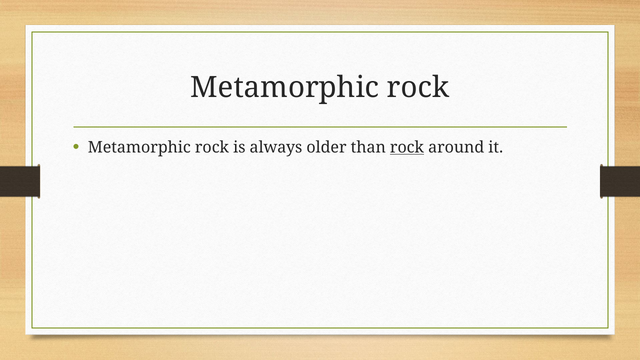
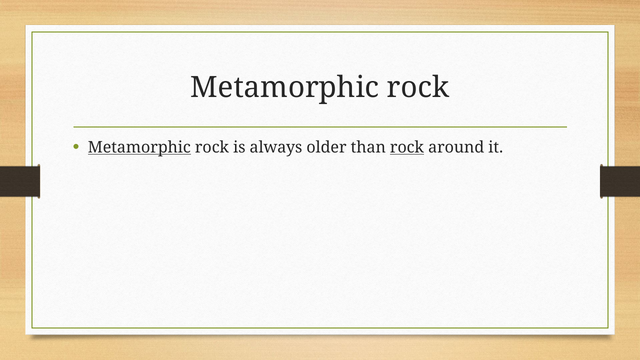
Metamorphic at (139, 147) underline: none -> present
